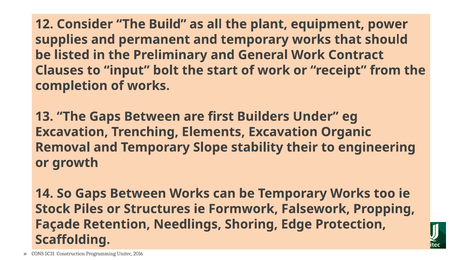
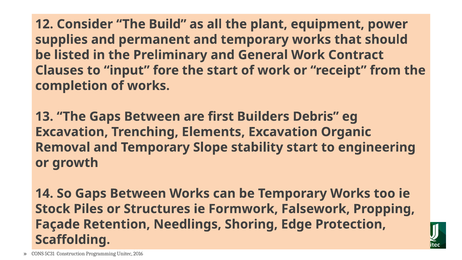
bolt: bolt -> fore
Under: Under -> Debris
stability their: their -> start
